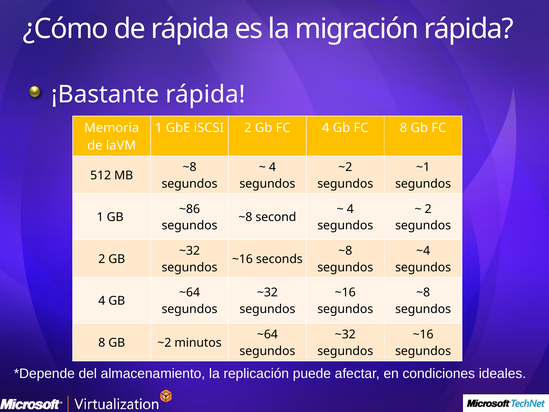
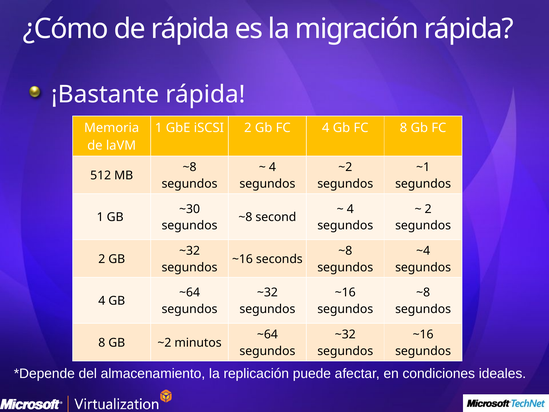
~86: ~86 -> ~30
